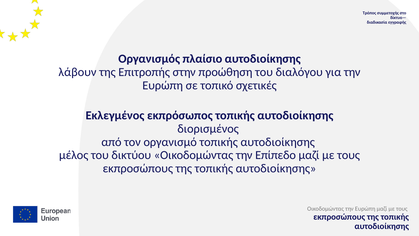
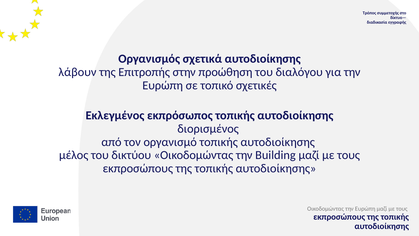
πλαίσιο: πλαίσιο -> σχετικά
Επίπεδο: Επίπεδο -> Building
